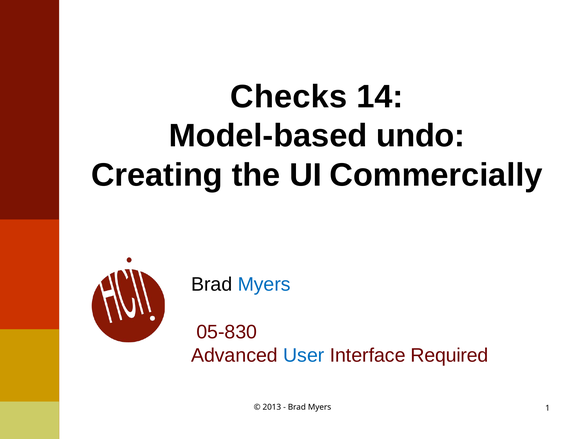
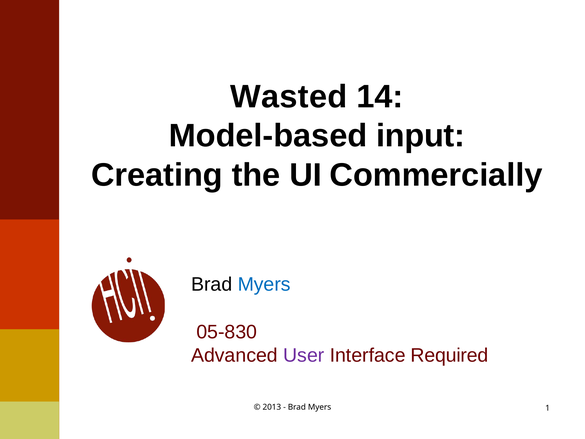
Checks: Checks -> Wasted
undo: undo -> input
User colour: blue -> purple
